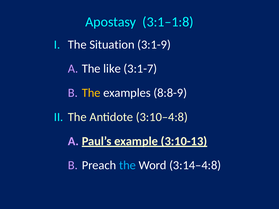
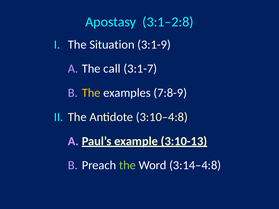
3:1‒1:8: 3:1‒1:8 -> 3:1‒2:8
like: like -> call
8:8-9: 8:8-9 -> 7:8-9
the at (127, 165) colour: light blue -> light green
